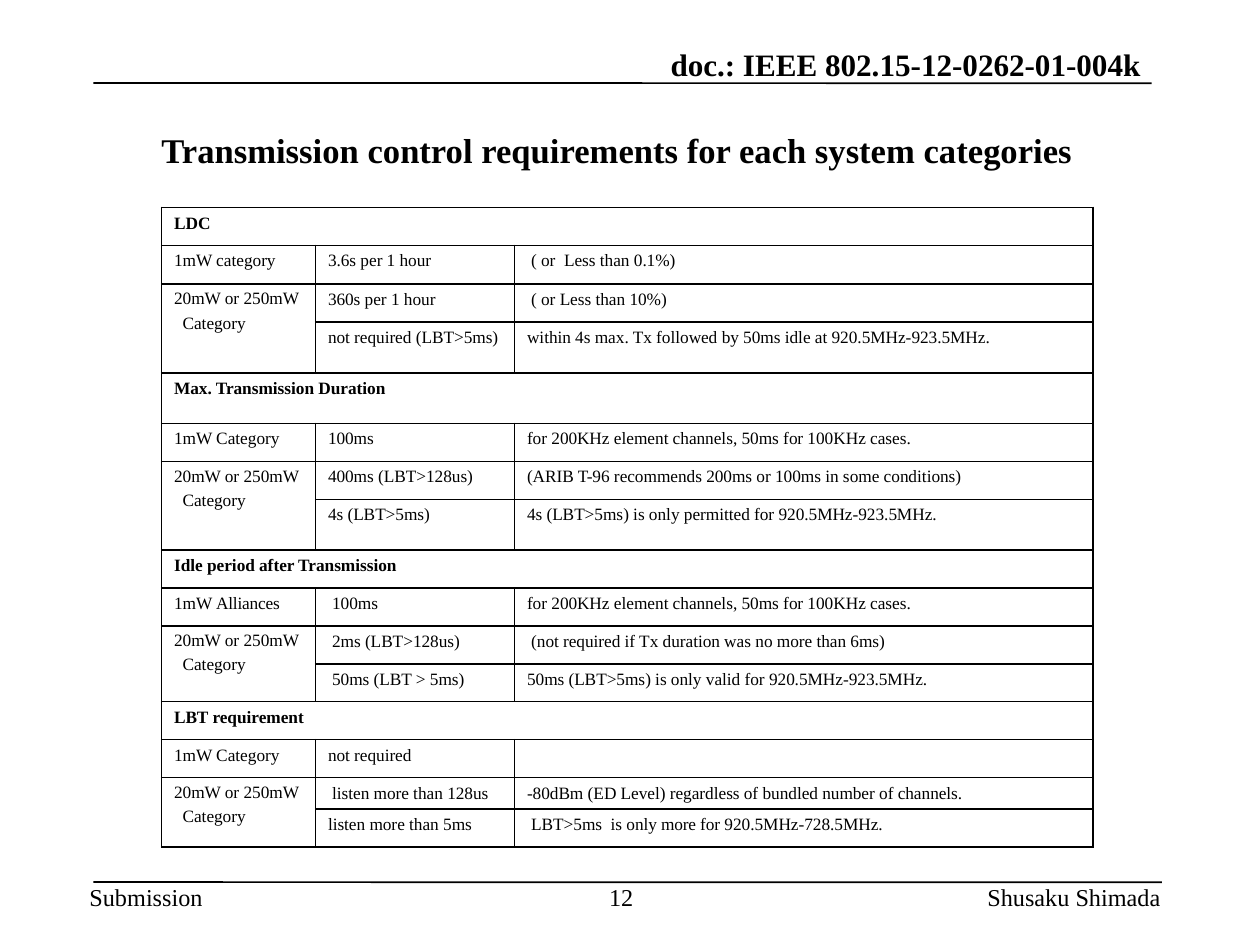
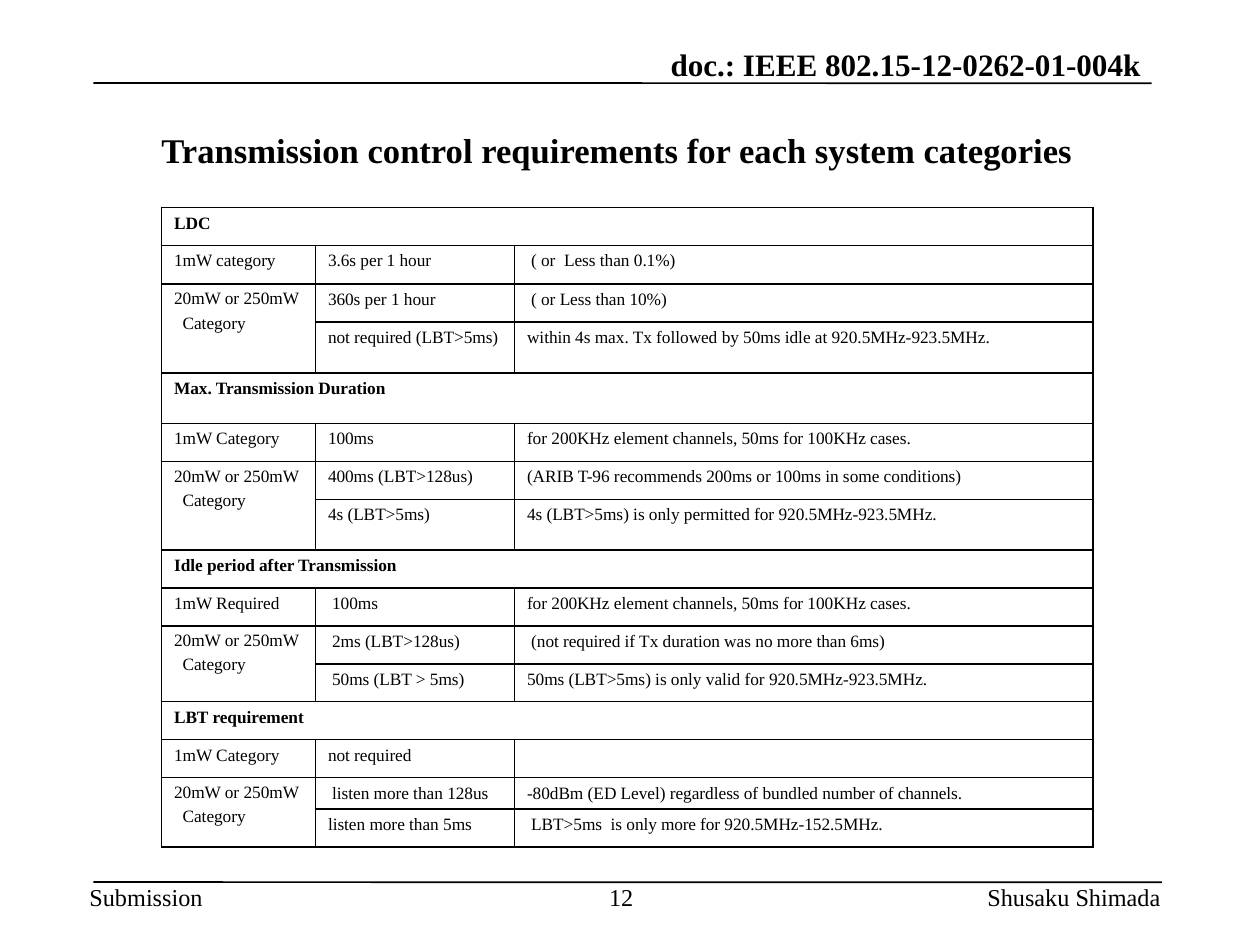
1mW Alliances: Alliances -> Required
920.5MHz-728.5MHz: 920.5MHz-728.5MHz -> 920.5MHz-152.5MHz
